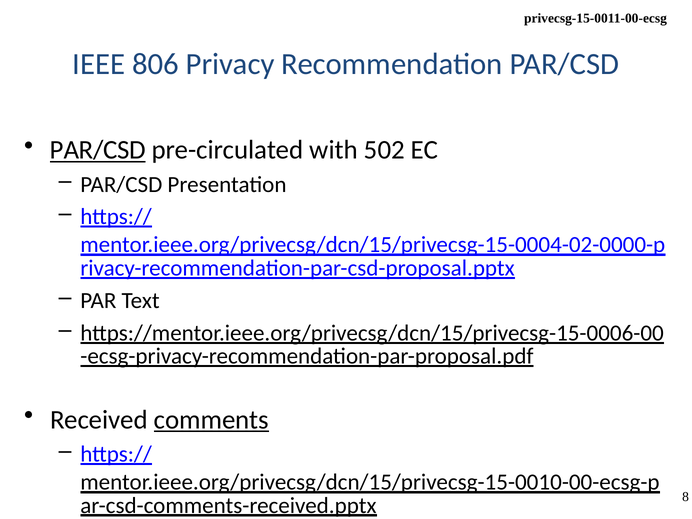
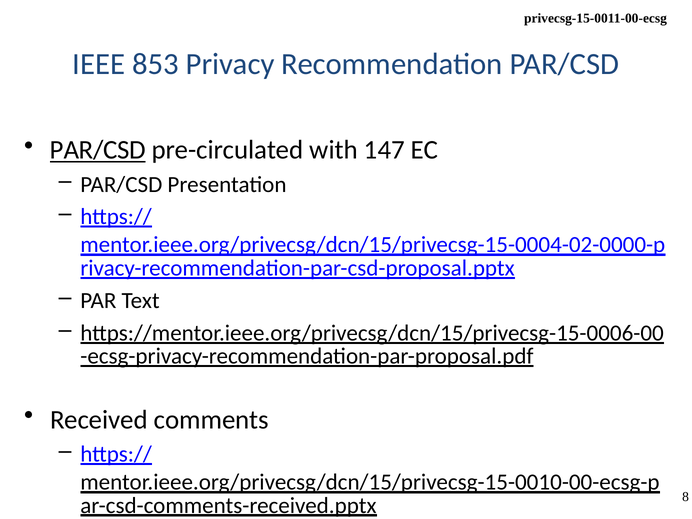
806: 806 -> 853
502: 502 -> 147
comments underline: present -> none
